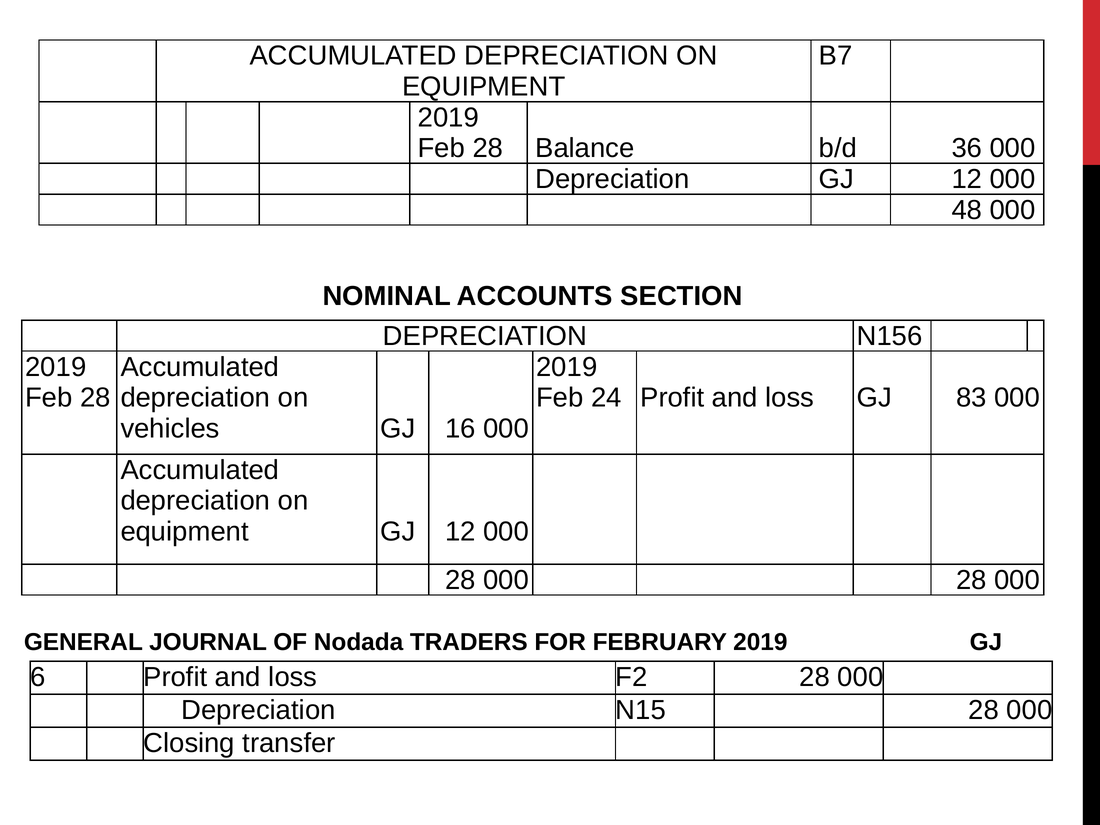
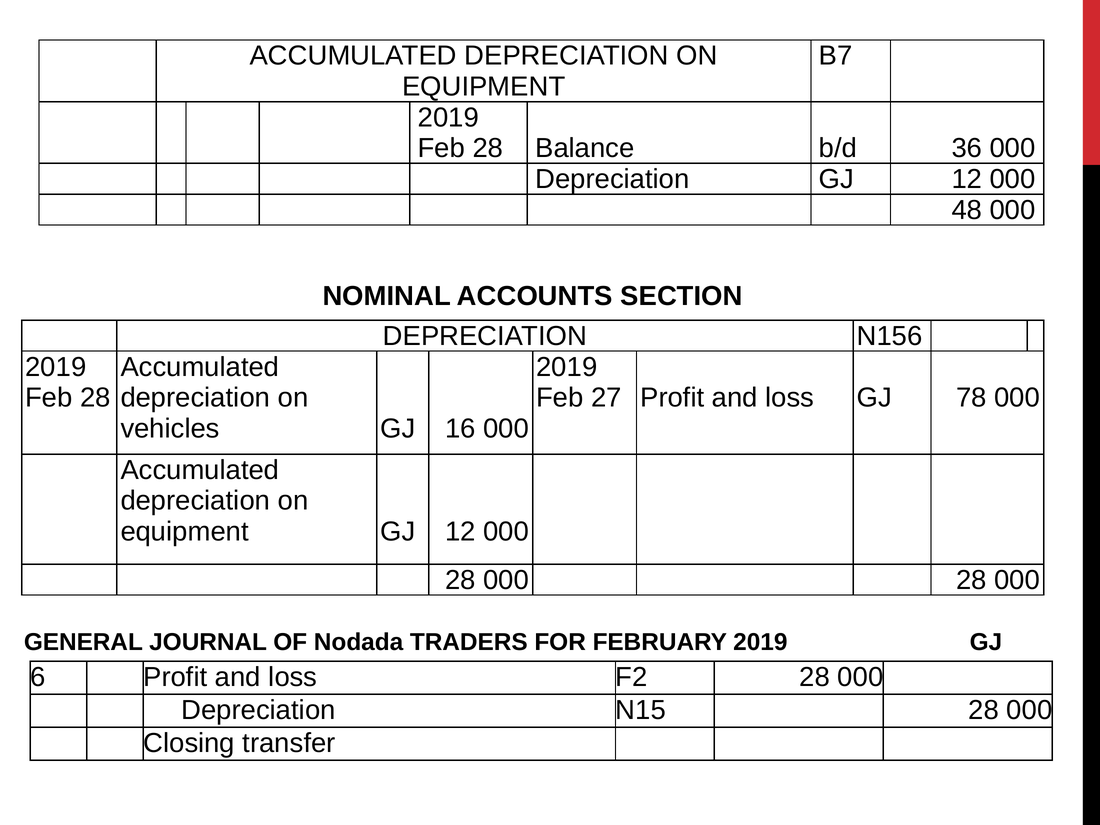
24: 24 -> 27
83: 83 -> 78
